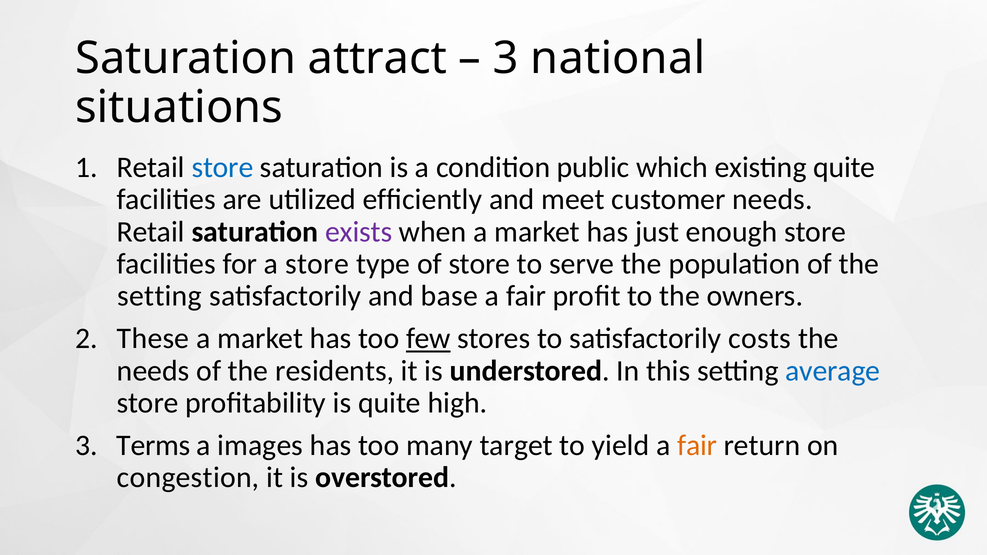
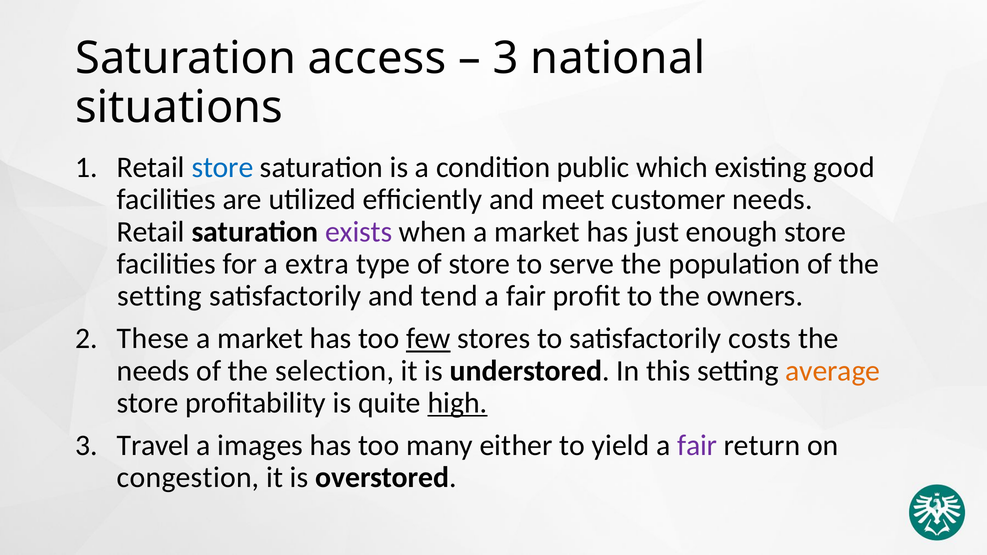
attract: attract -> access
existing quite: quite -> good
a store: store -> extra
base: base -> tend
residents: residents -> selection
average colour: blue -> orange
high underline: none -> present
Terms: Terms -> Travel
target: target -> either
fair at (697, 446) colour: orange -> purple
